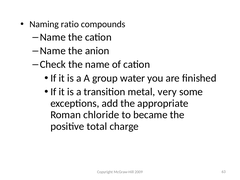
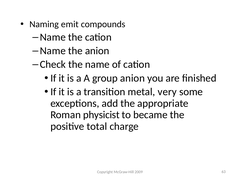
ratio: ratio -> emit
group water: water -> anion
chloride: chloride -> physicist
